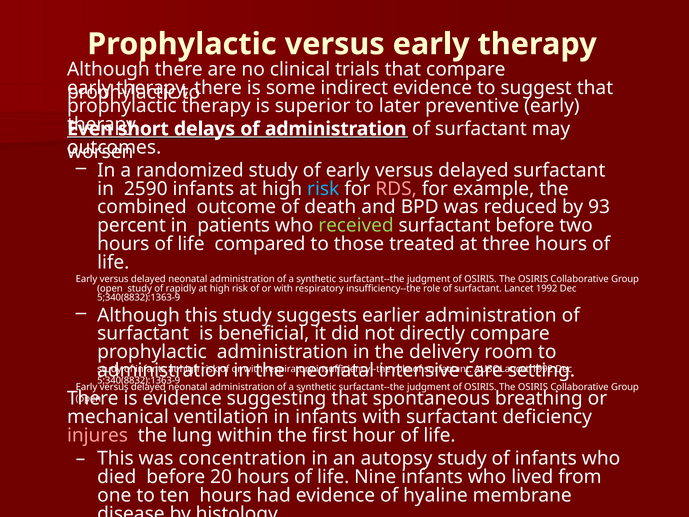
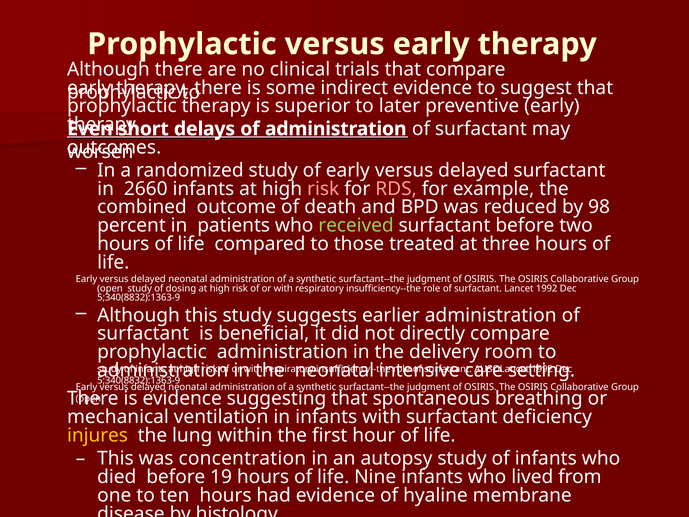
2590: 2590 -> 2660
risk at (323, 189) colour: light blue -> pink
93: 93 -> 98
rapidly: rapidly -> dosing
injures colour: pink -> yellow
20: 20 -> 19
